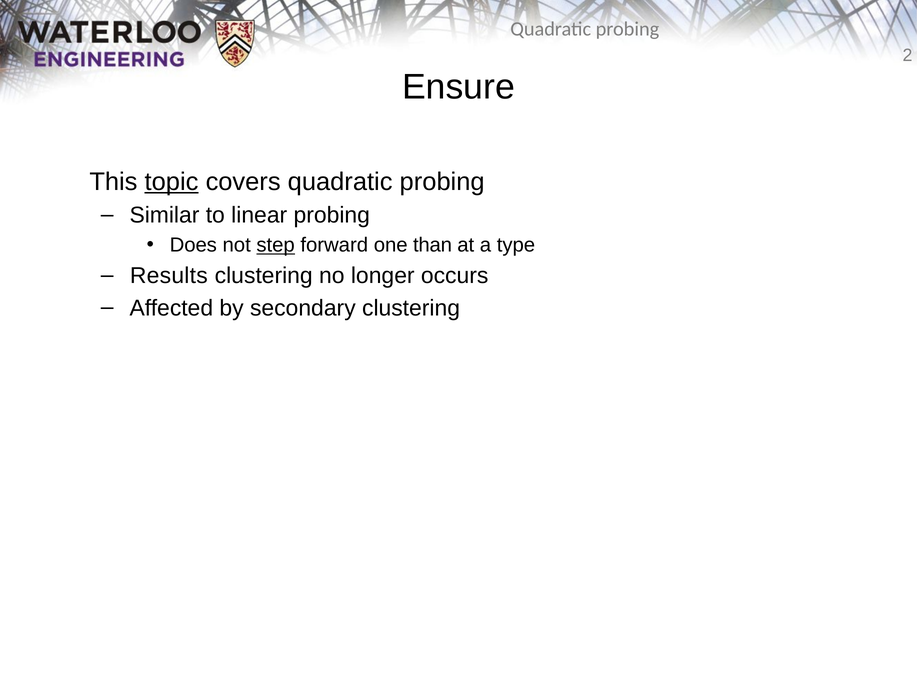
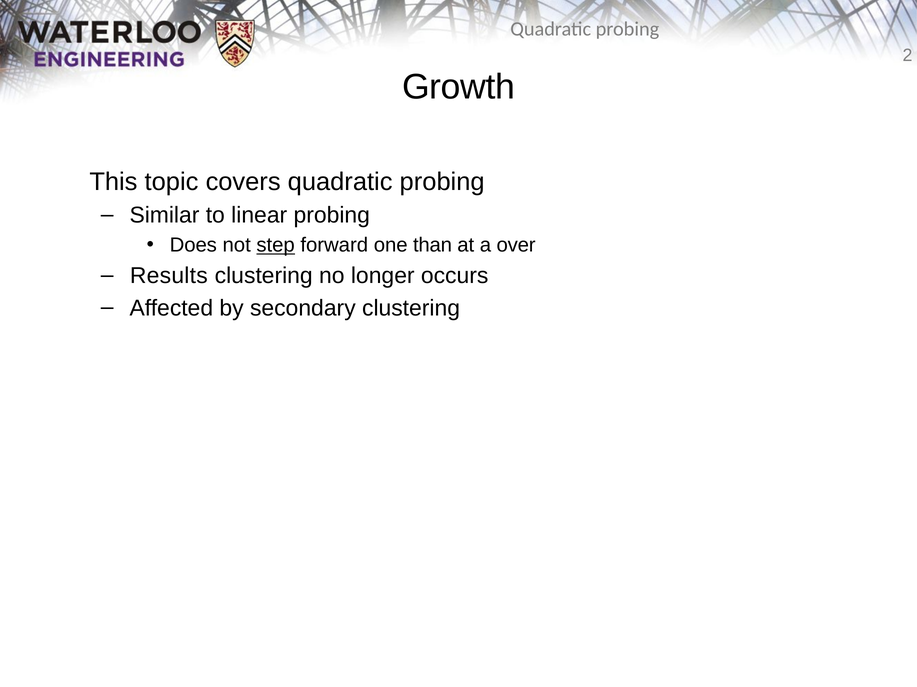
Ensure: Ensure -> Growth
topic underline: present -> none
type: type -> over
